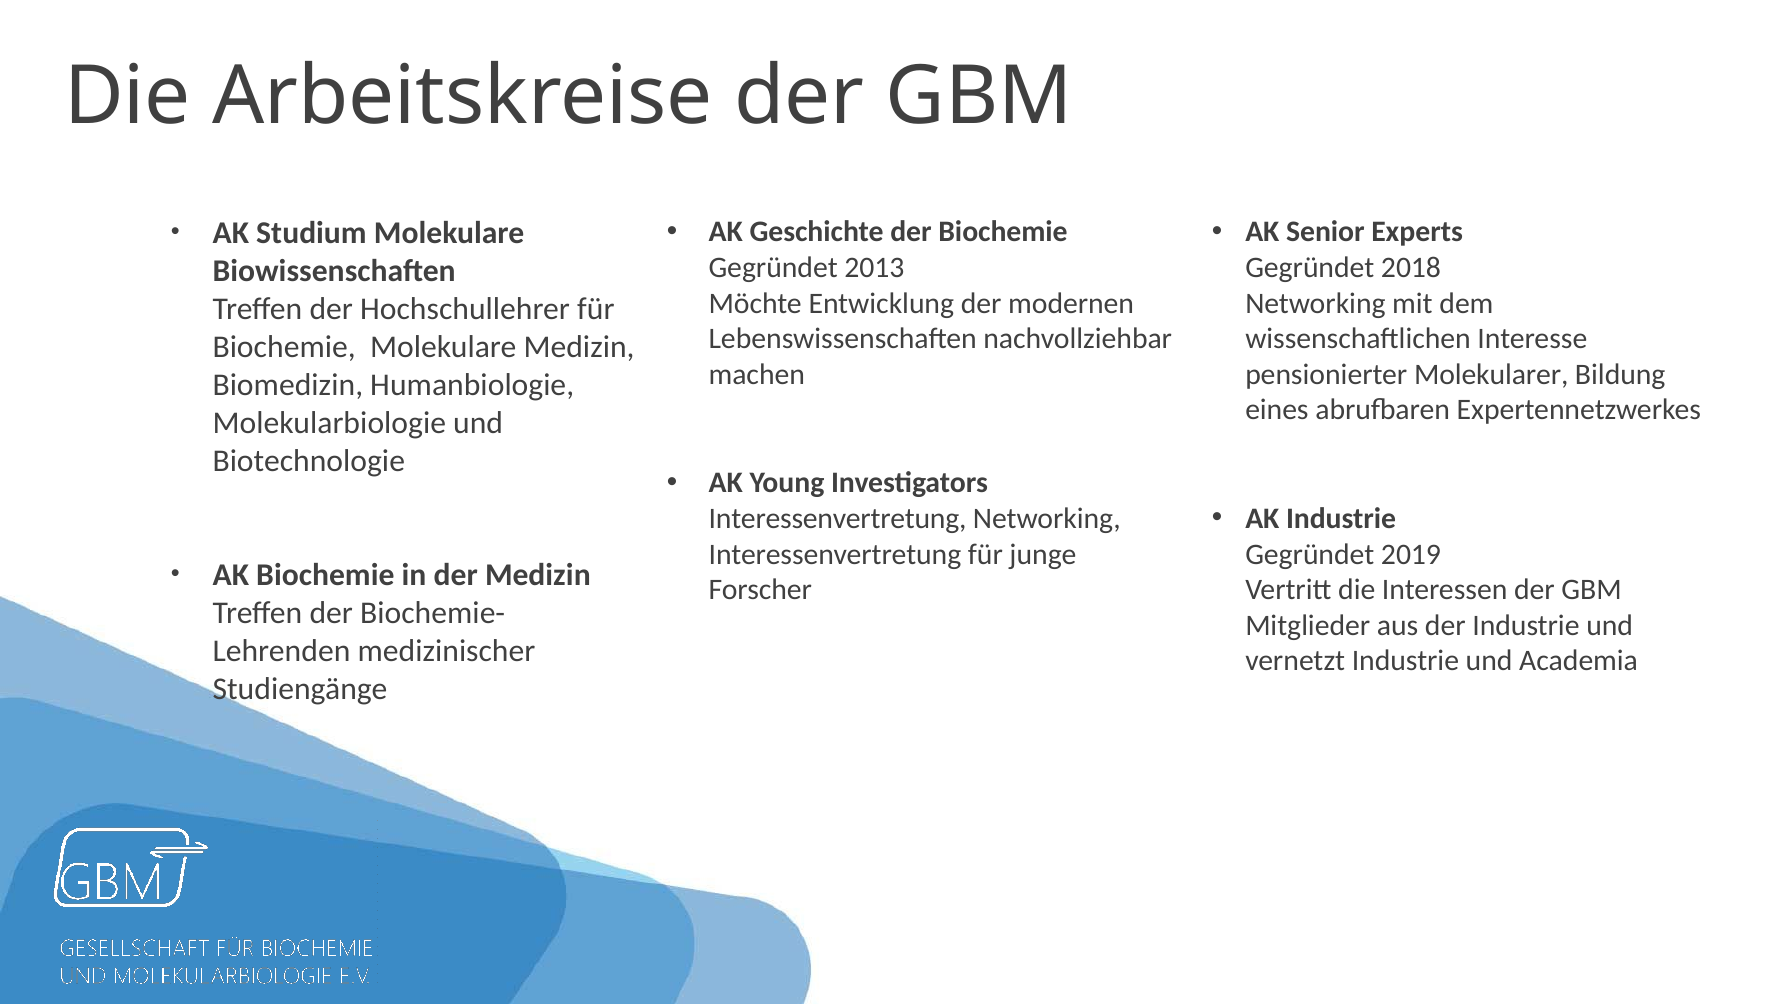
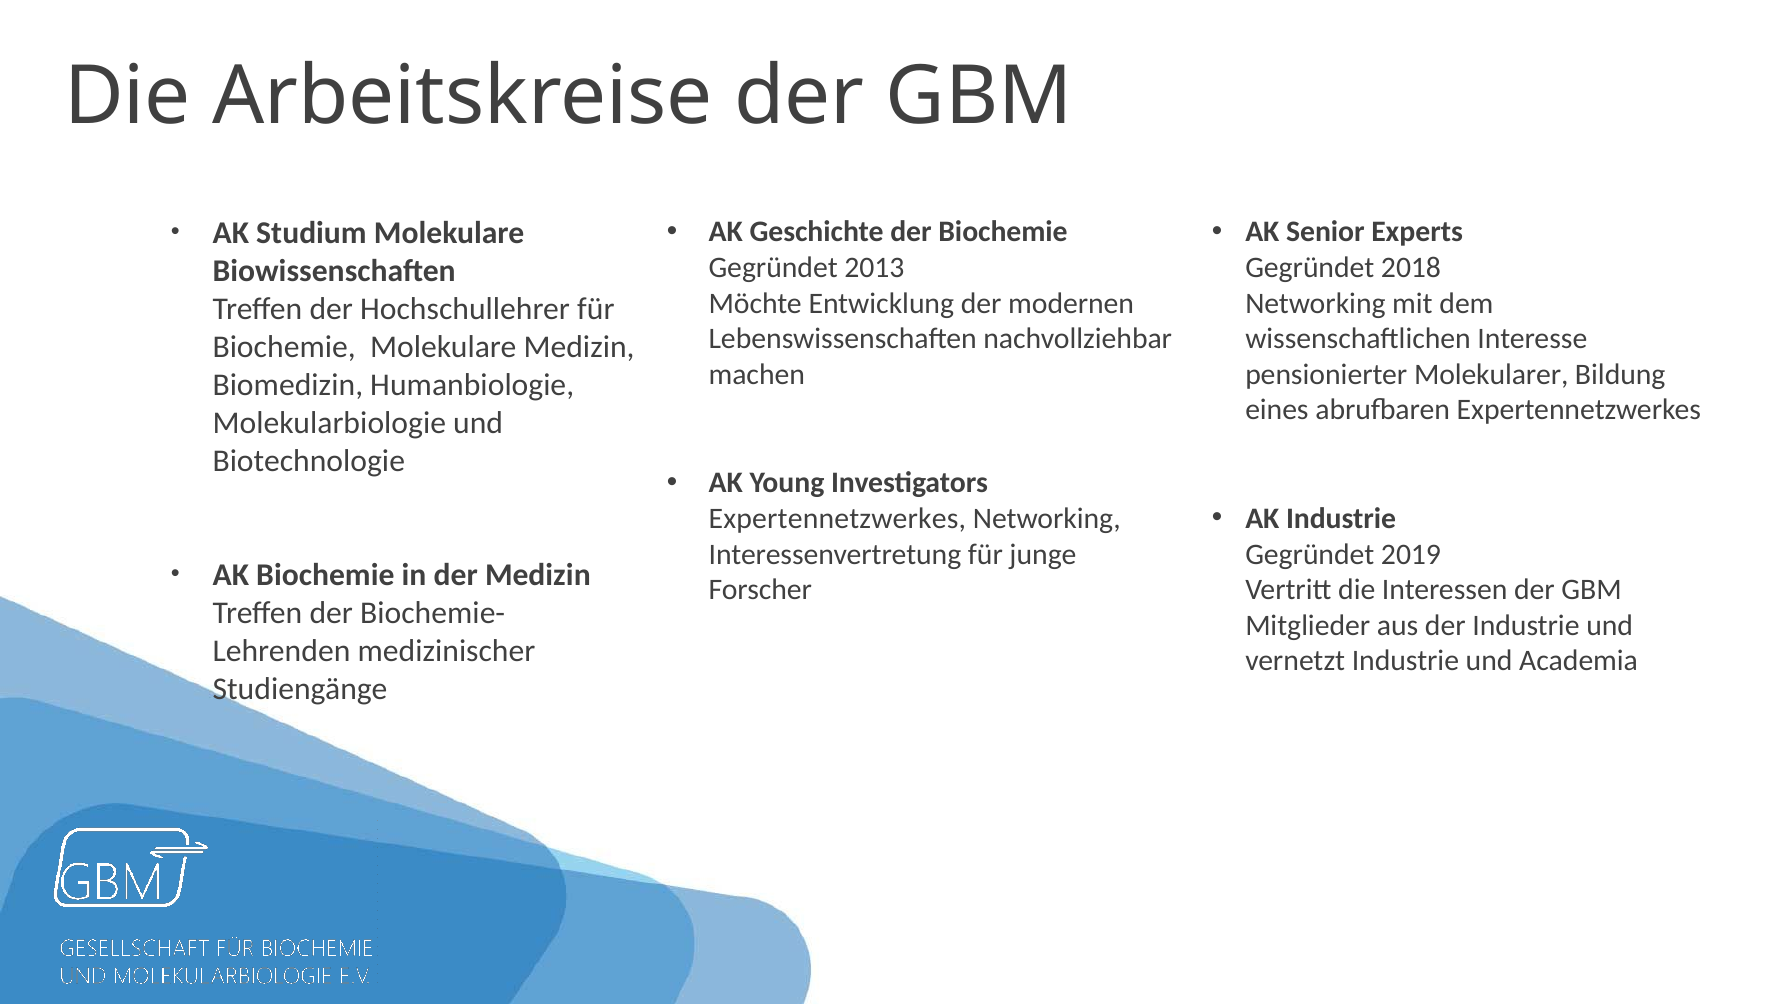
Interessenvertretung at (838, 519): Interessenvertretung -> Expertennetzwerkes
